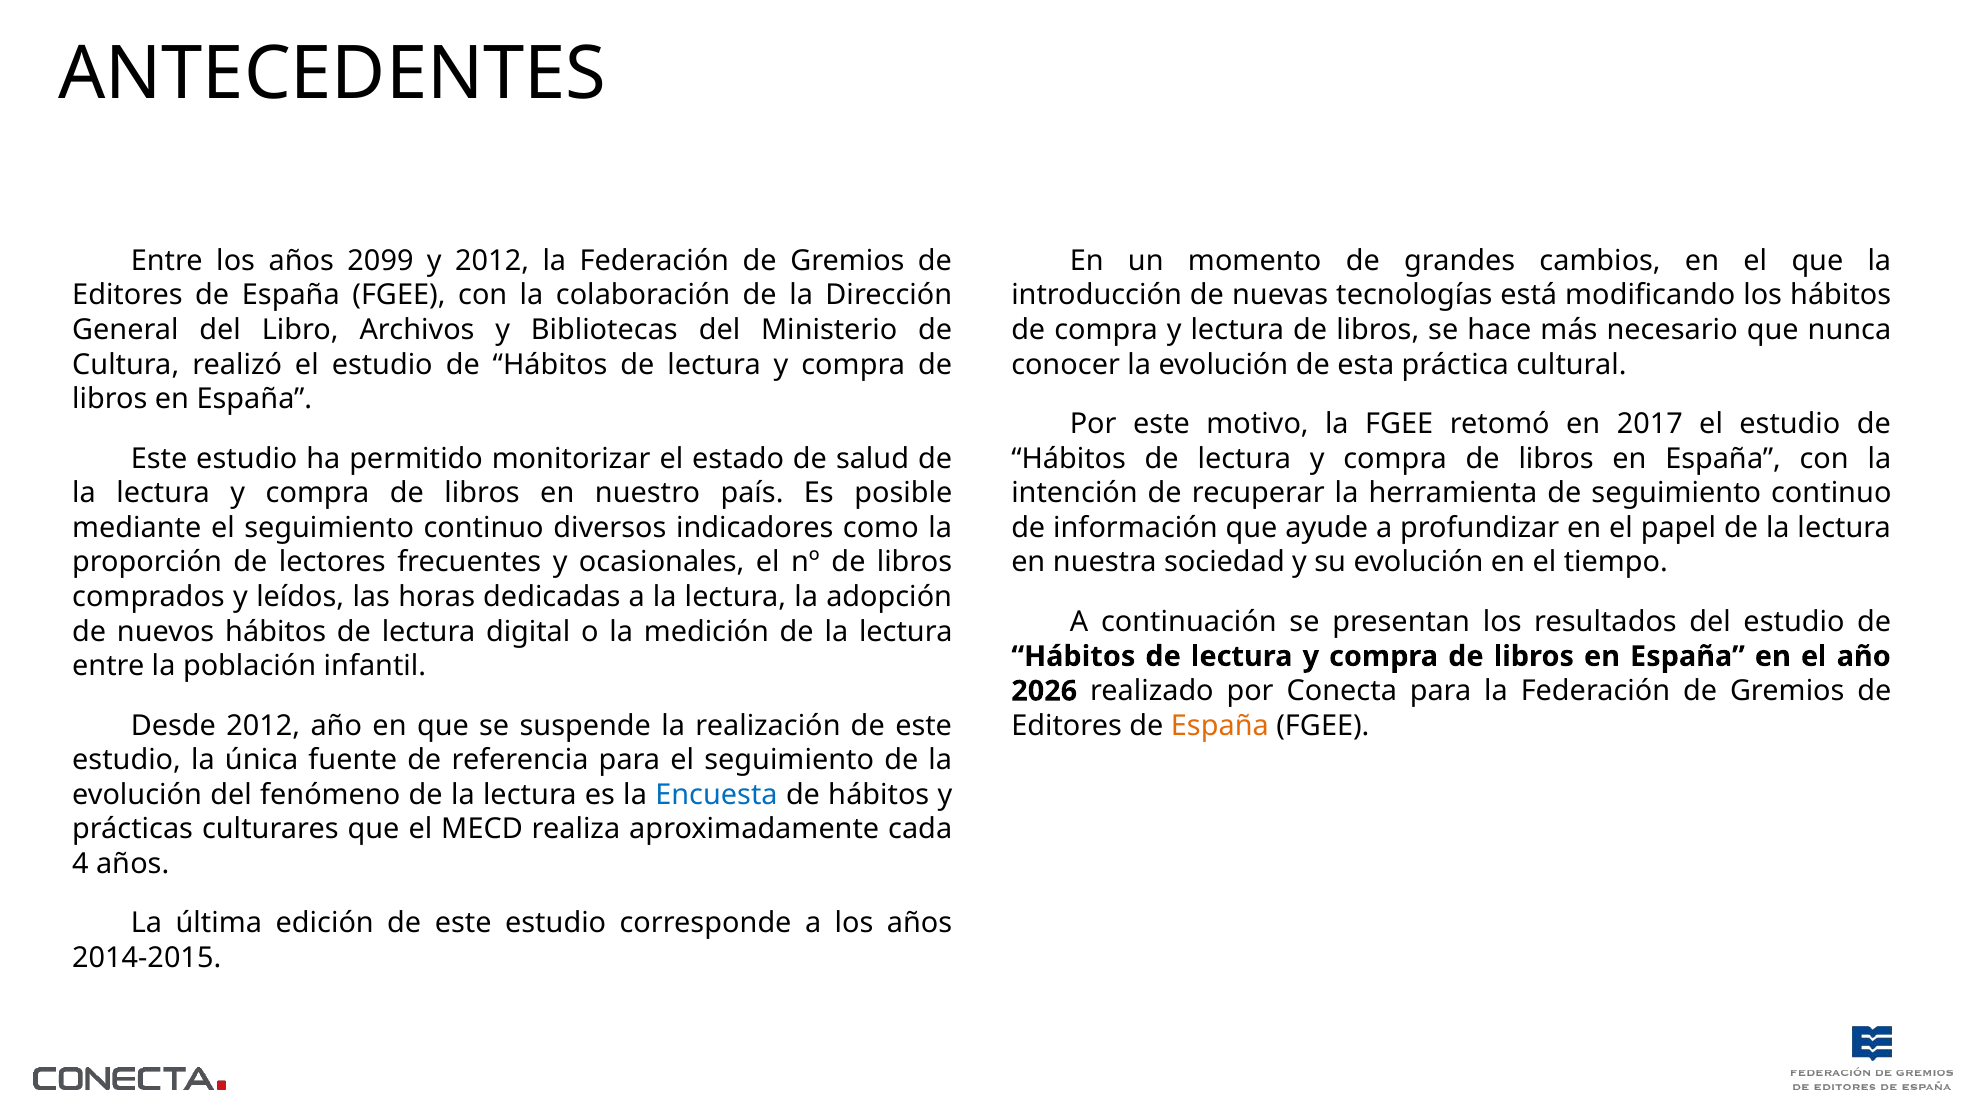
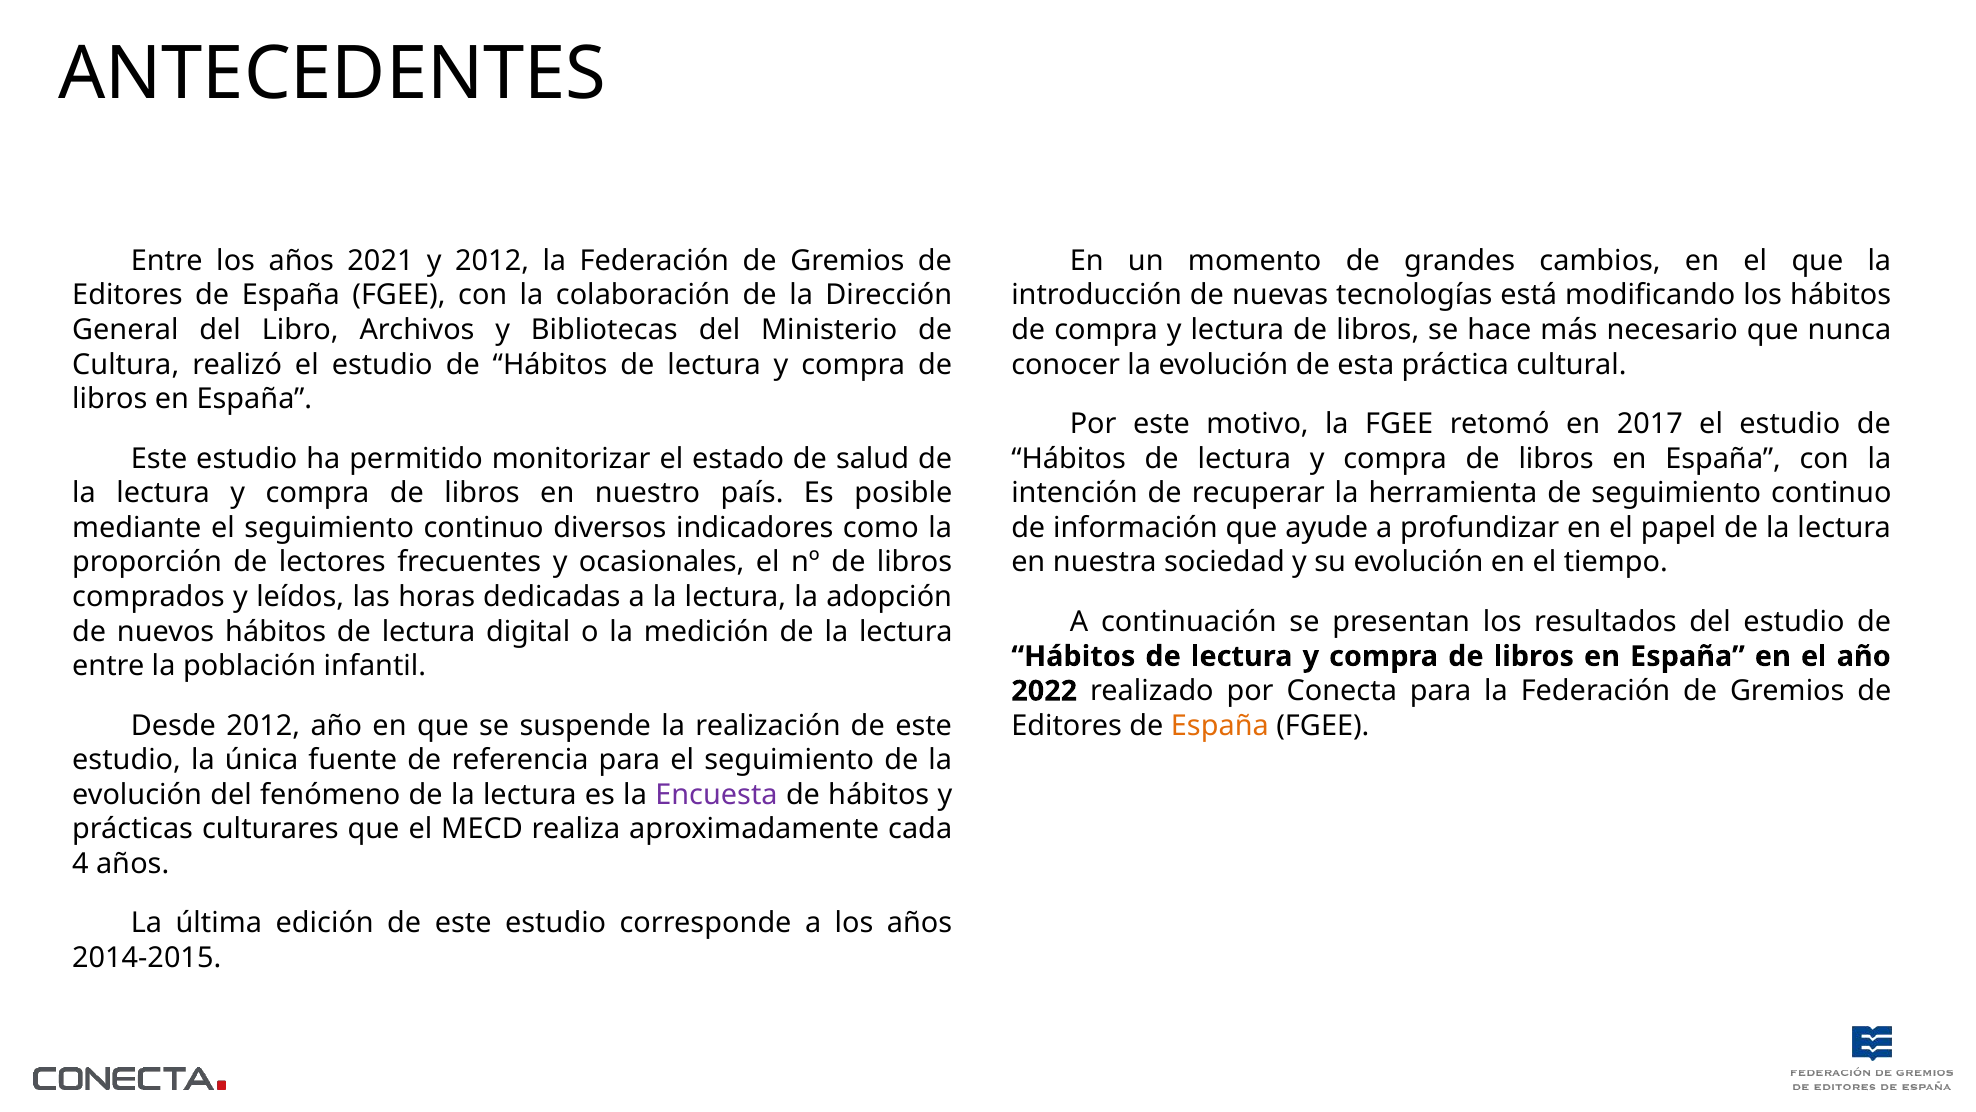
2099: 2099 -> 2021
2026: 2026 -> 2022
Encuesta colour: blue -> purple
